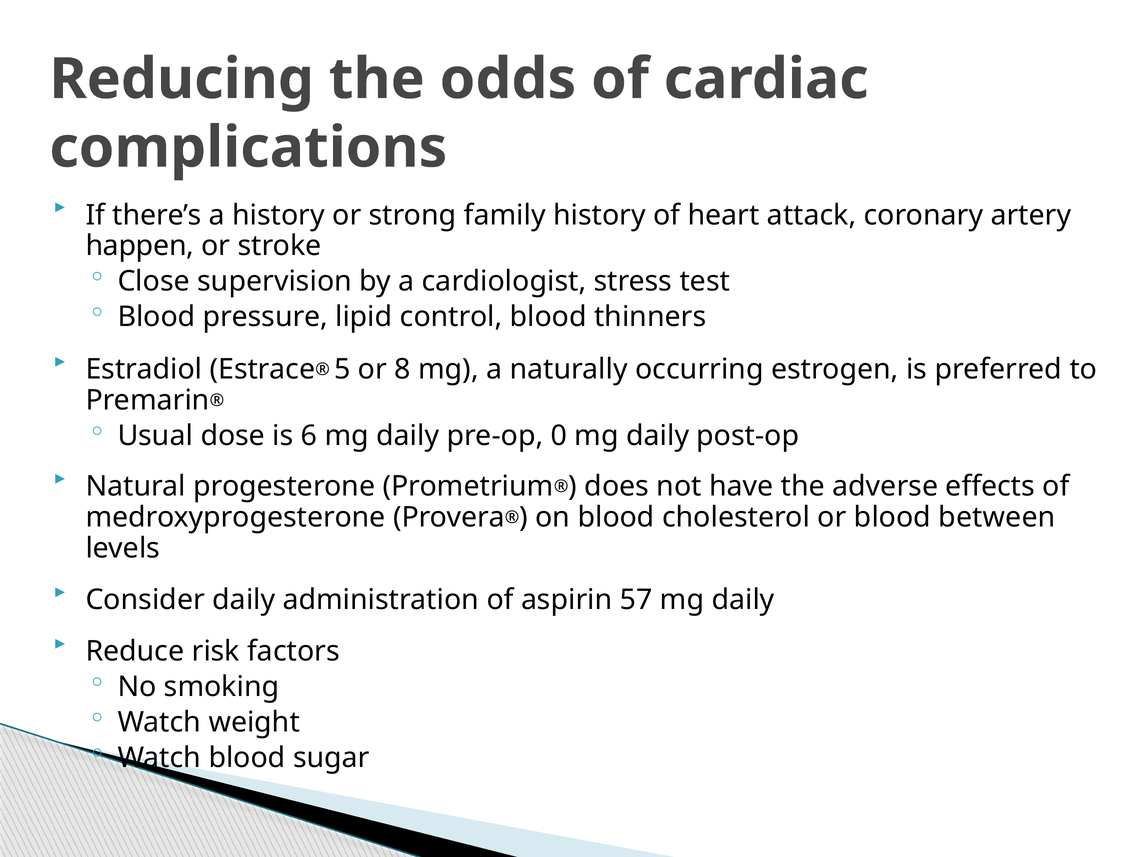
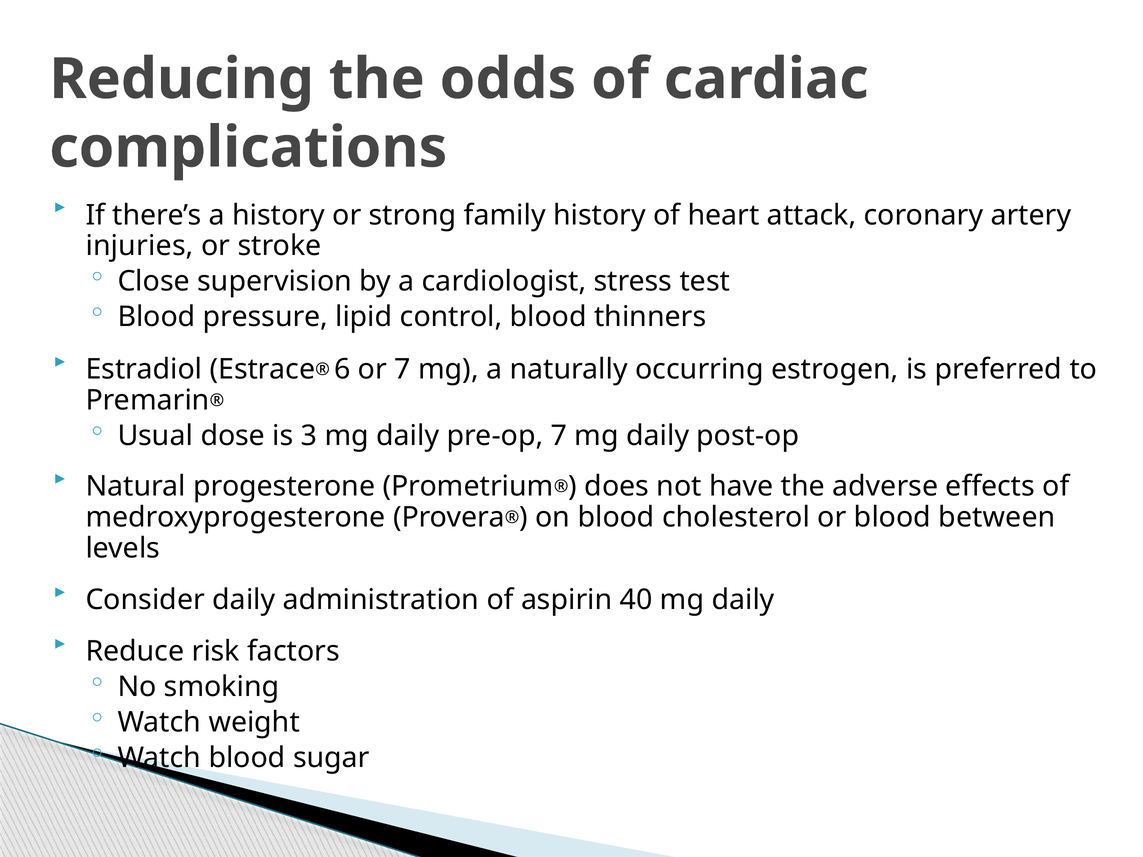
happen: happen -> injuries
5: 5 -> 6
or 8: 8 -> 7
6: 6 -> 3
pre-op 0: 0 -> 7
57: 57 -> 40
